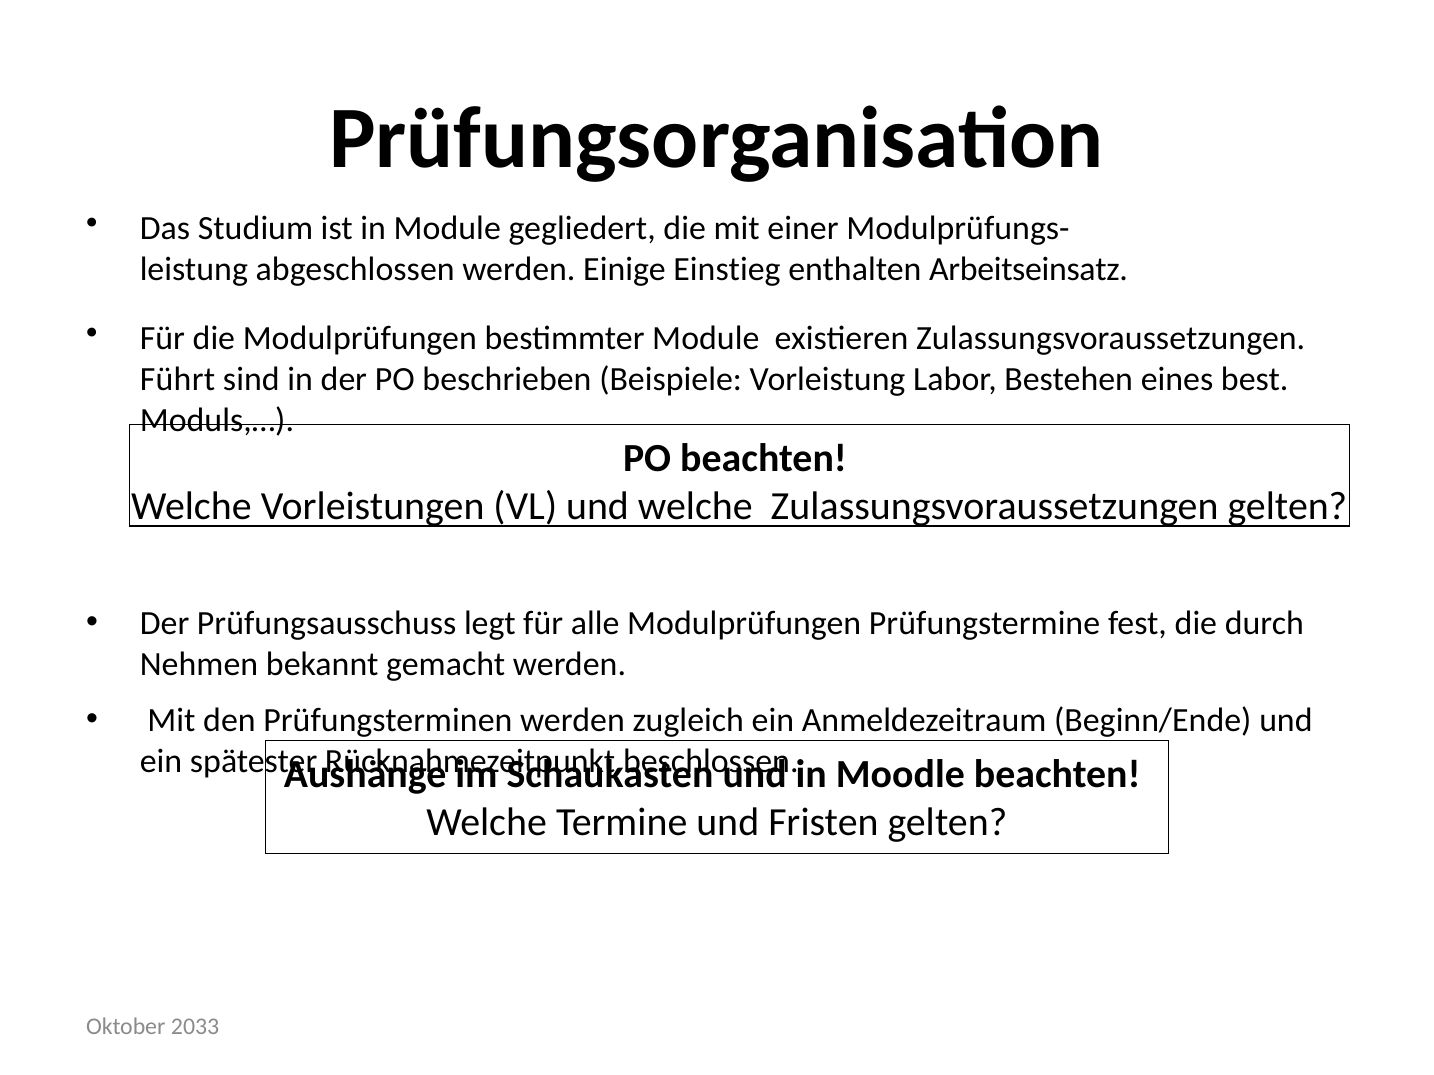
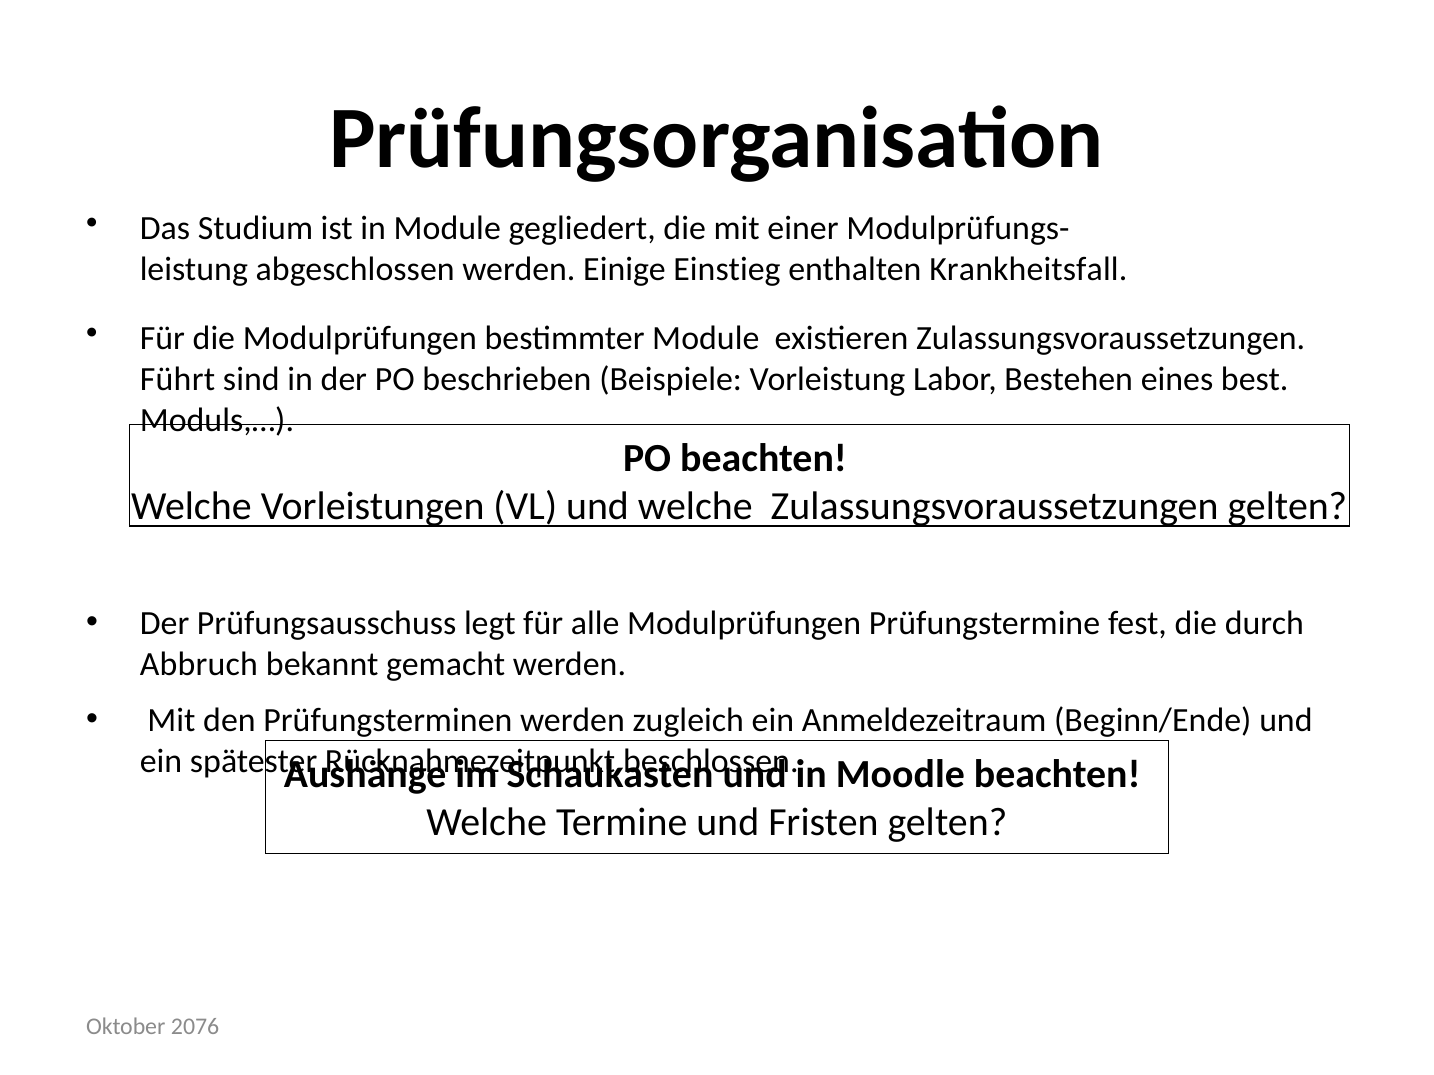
Arbeitseinsatz: Arbeitseinsatz -> Krankheitsfall
Nehmen: Nehmen -> Abbruch
2033: 2033 -> 2076
